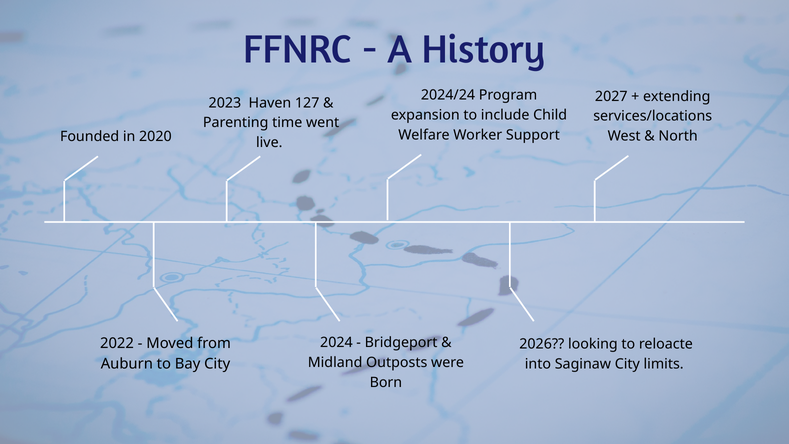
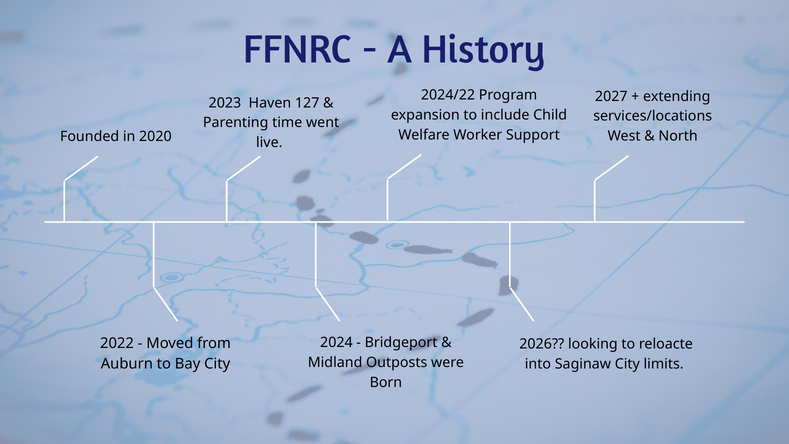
2024/24: 2024/24 -> 2024/22
